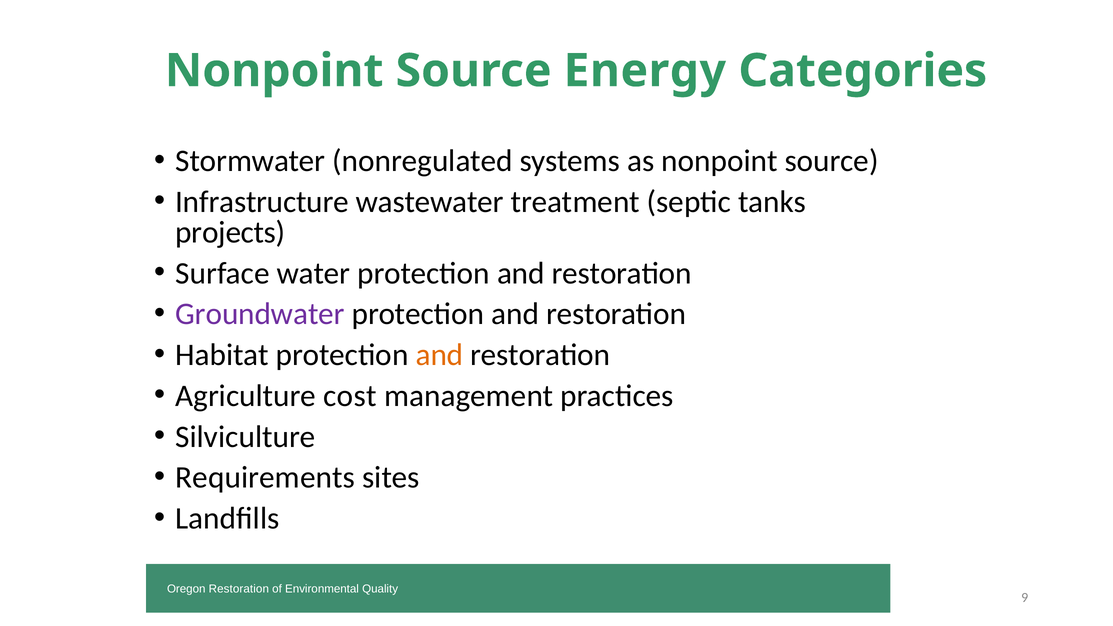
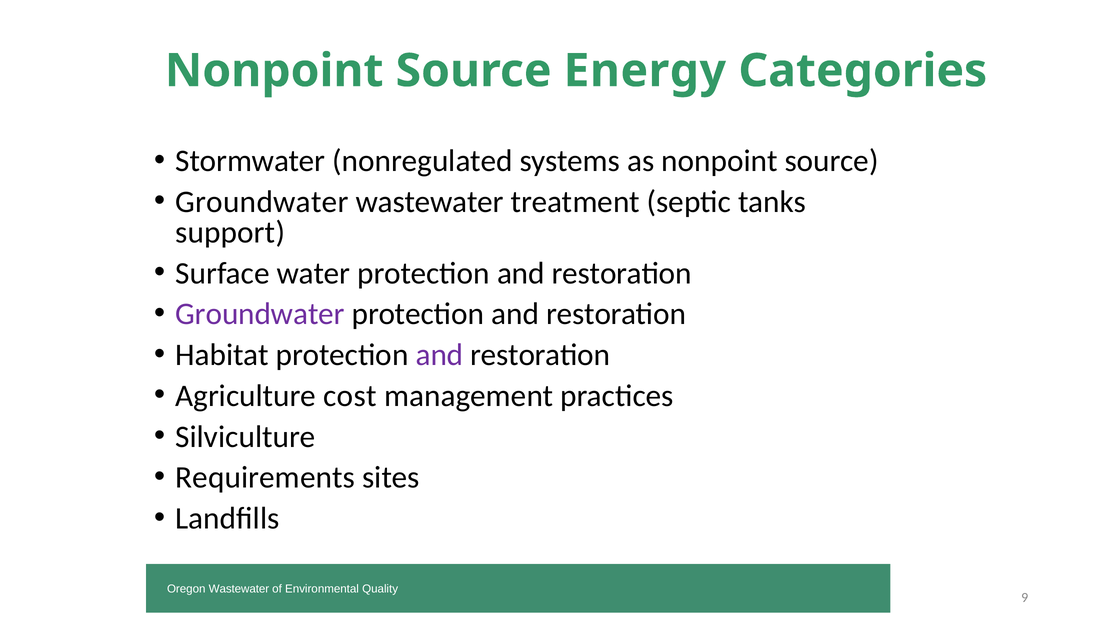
Infrastructure at (262, 202): Infrastructure -> Groundwater
projects: projects -> support
and at (439, 355) colour: orange -> purple
Oregon Restoration: Restoration -> Wastewater
